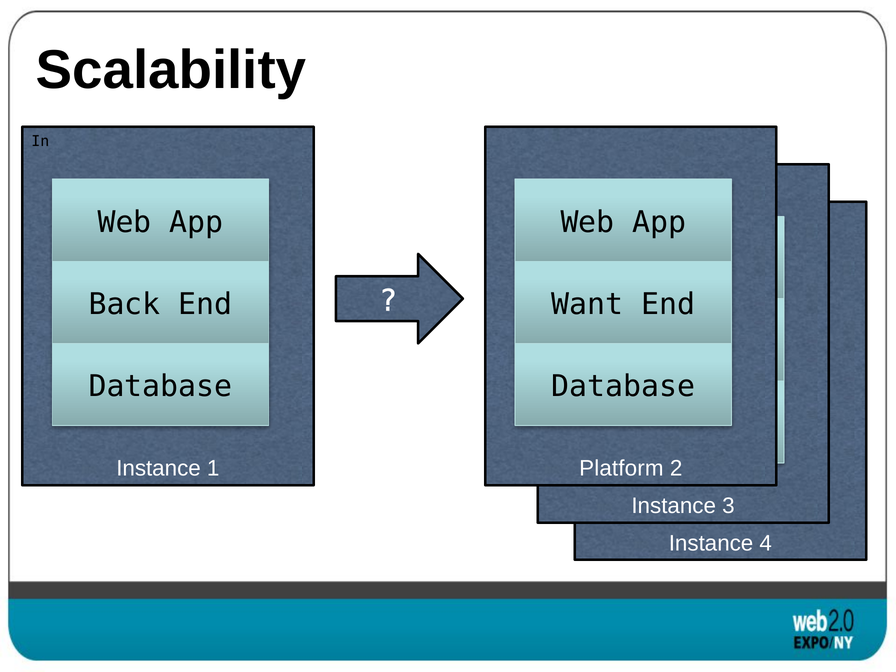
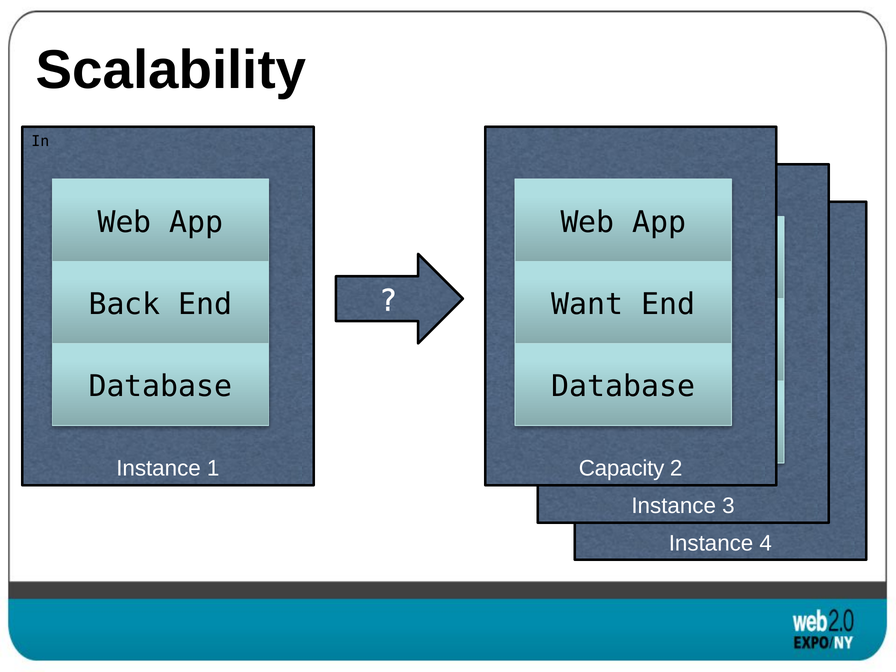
Platform: Platform -> Capacity
